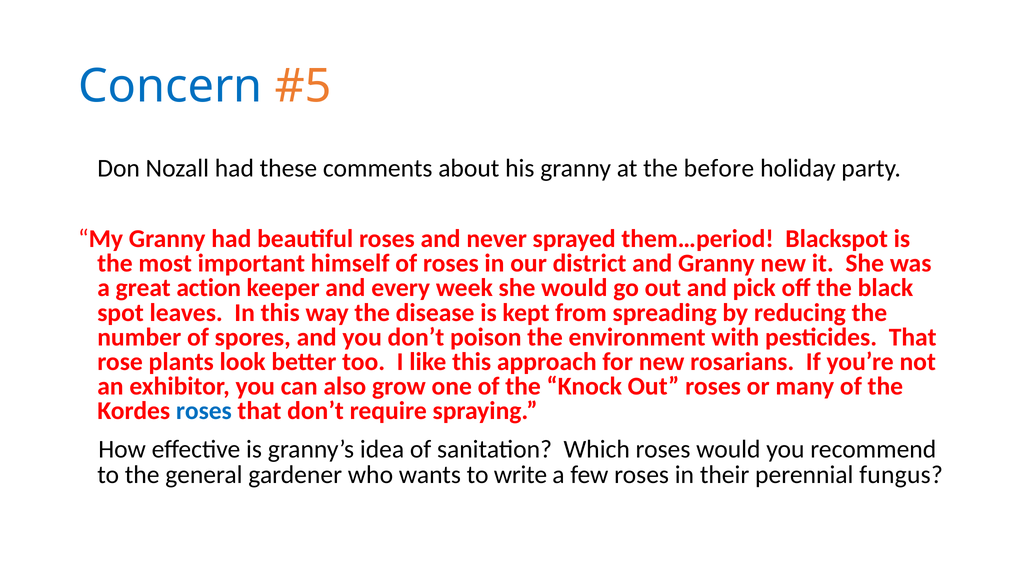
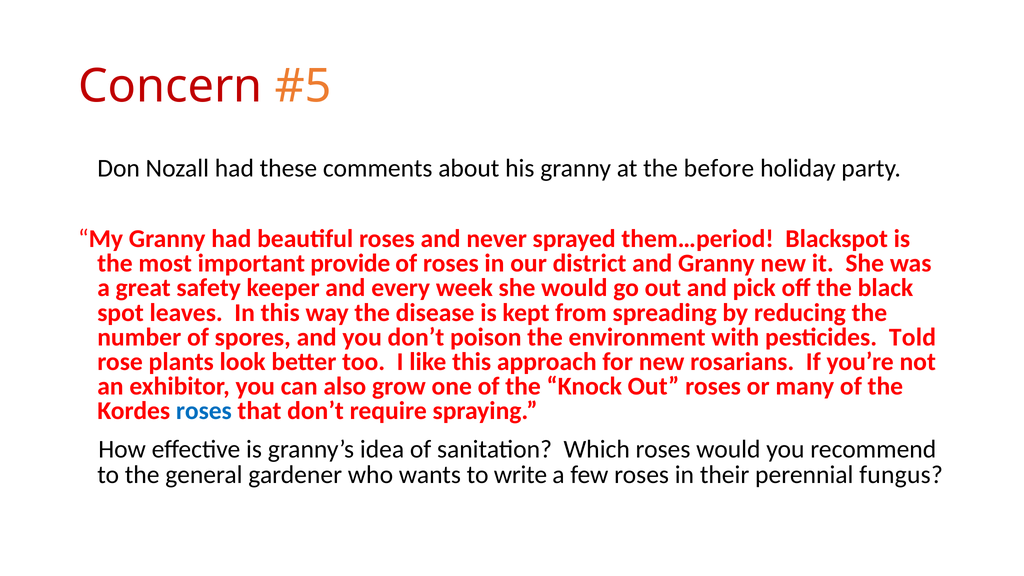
Concern colour: blue -> red
himself: himself -> provide
action: action -> safety
pesticides That: That -> Told
